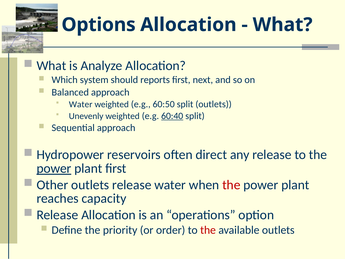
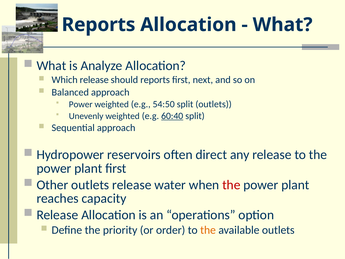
Options at (99, 25): Options -> Reports
Which system: system -> release
Water at (81, 104): Water -> Power
60:50: 60:50 -> 54:50
power at (54, 168) underline: present -> none
the at (208, 230) colour: red -> orange
